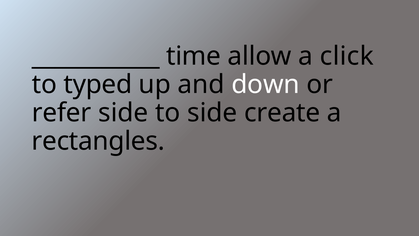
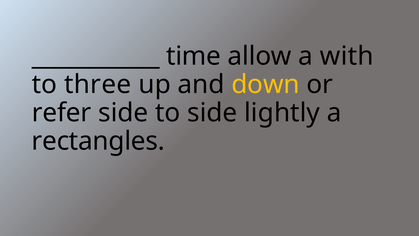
click: click -> with
typed: typed -> three
down colour: white -> yellow
create: create -> lightly
